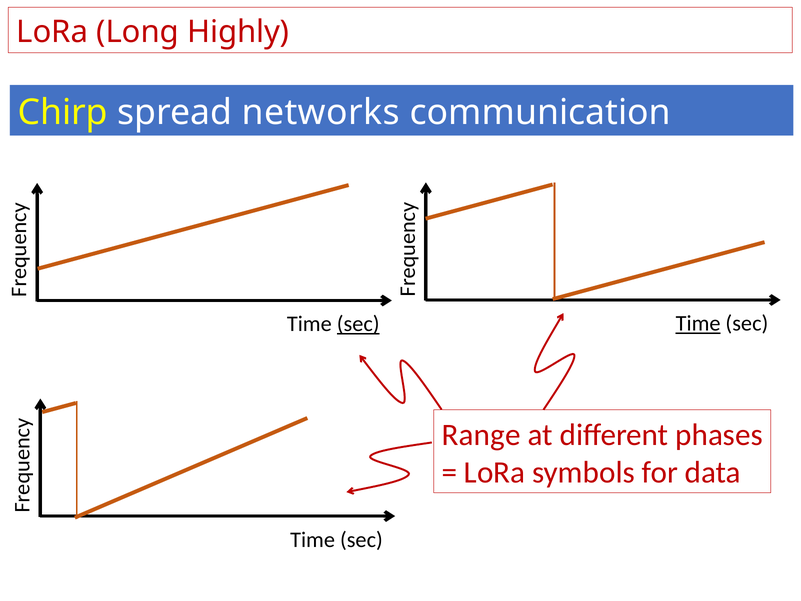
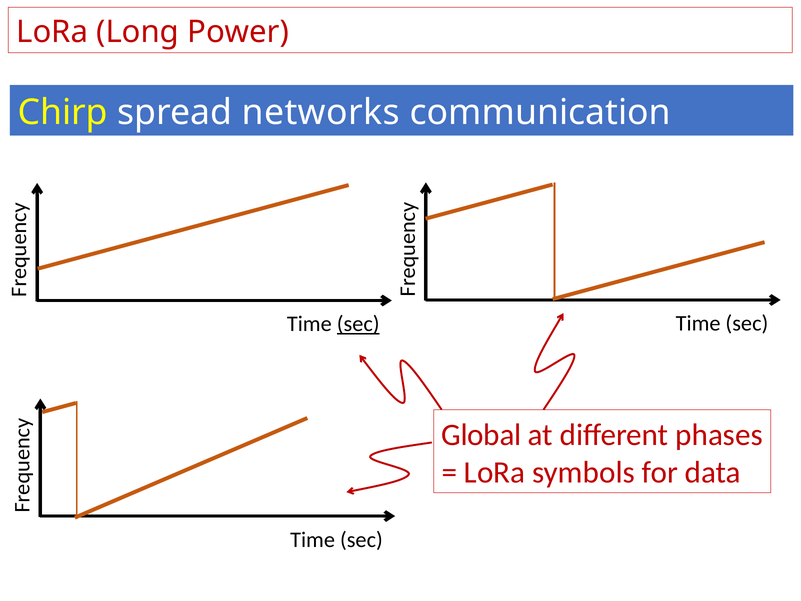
Highly: Highly -> Power
Time at (698, 323) underline: present -> none
Range: Range -> Global
